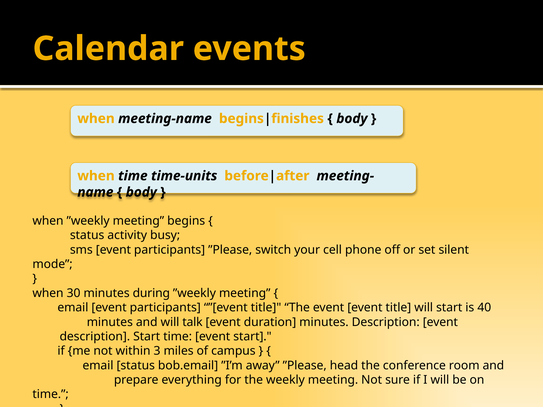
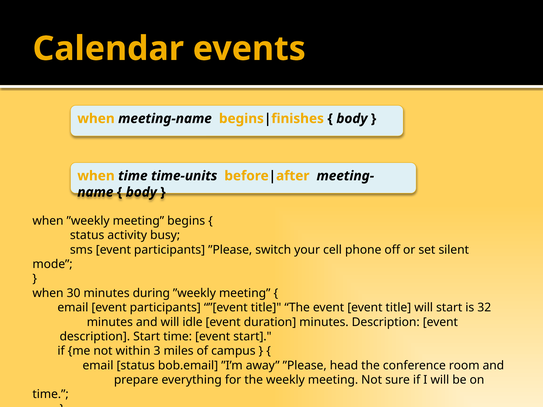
40: 40 -> 32
talk: talk -> idle
